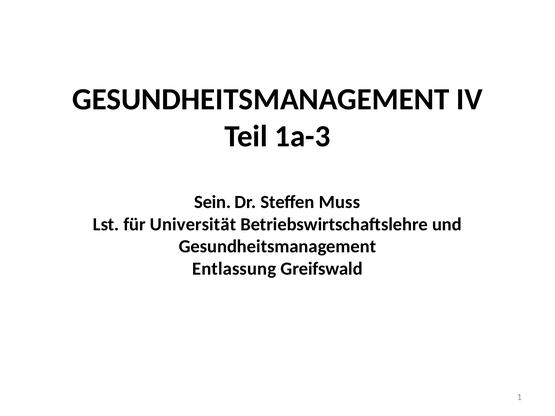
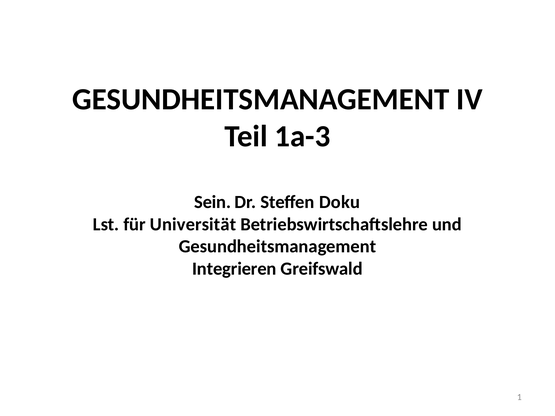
Muss: Muss -> Doku
Entlassung: Entlassung -> Integrieren
